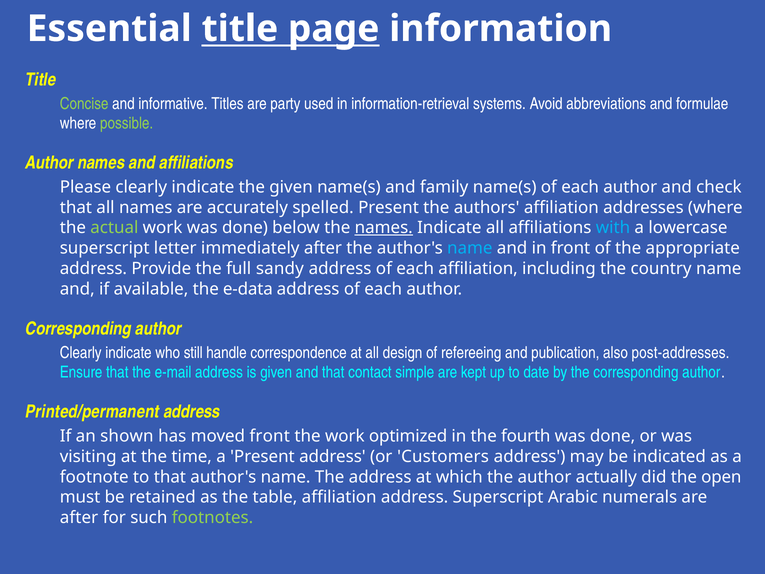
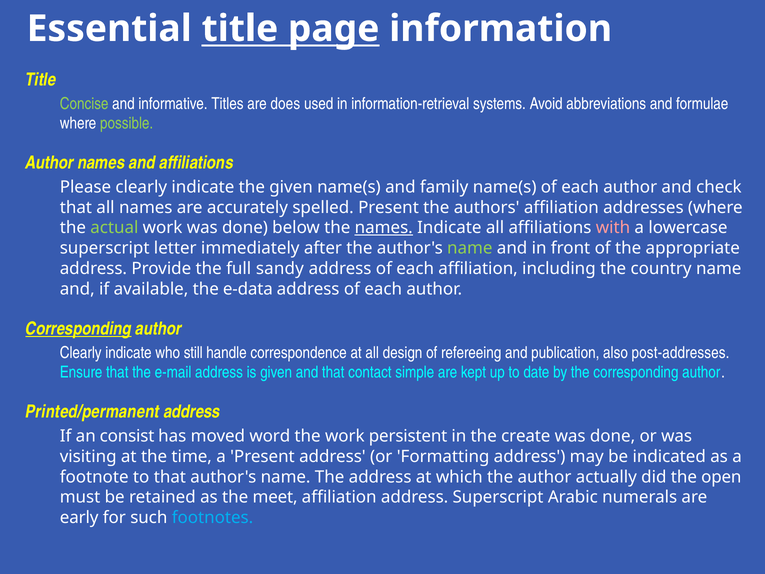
party: party -> does
with colour: light blue -> pink
name at (470, 248) colour: light blue -> light green
Corresponding at (78, 329) underline: none -> present
shown: shown -> consist
moved front: front -> word
optimized: optimized -> persistent
fourth: fourth -> create
Customers: Customers -> Formatting
table: table -> meet
after at (79, 518): after -> early
footnotes colour: light green -> light blue
